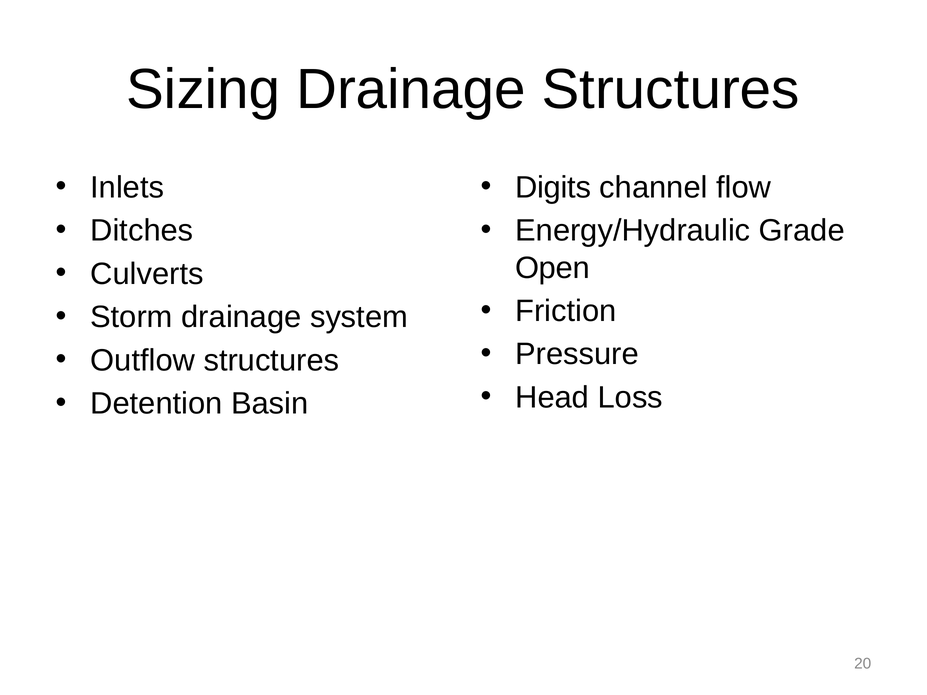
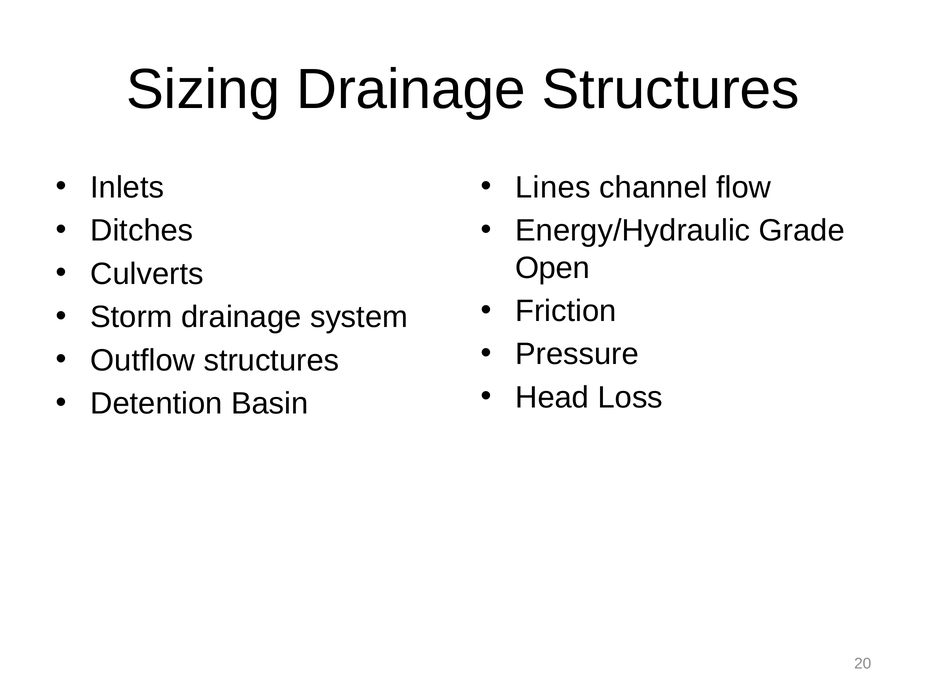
Digits: Digits -> Lines
